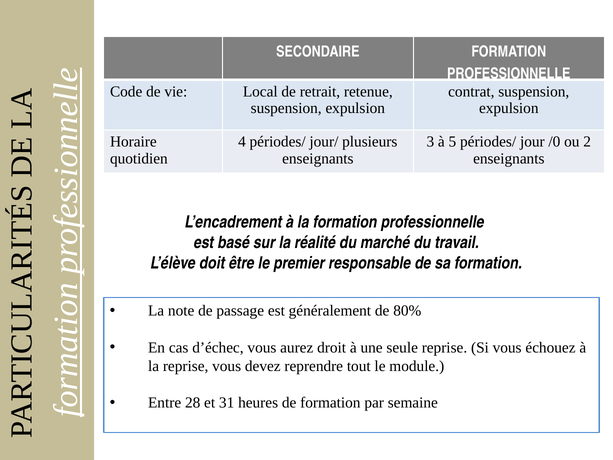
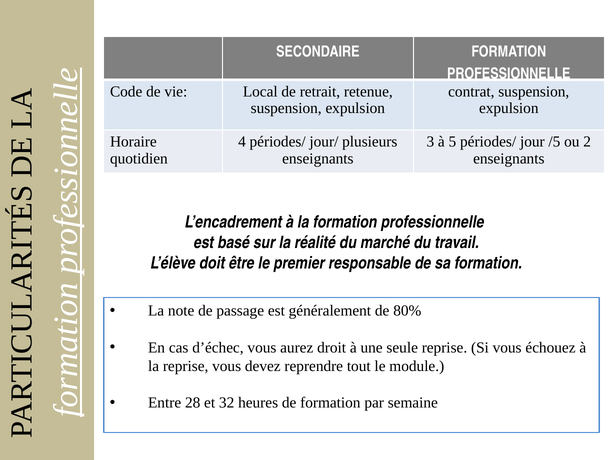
/0: /0 -> /5
31: 31 -> 32
